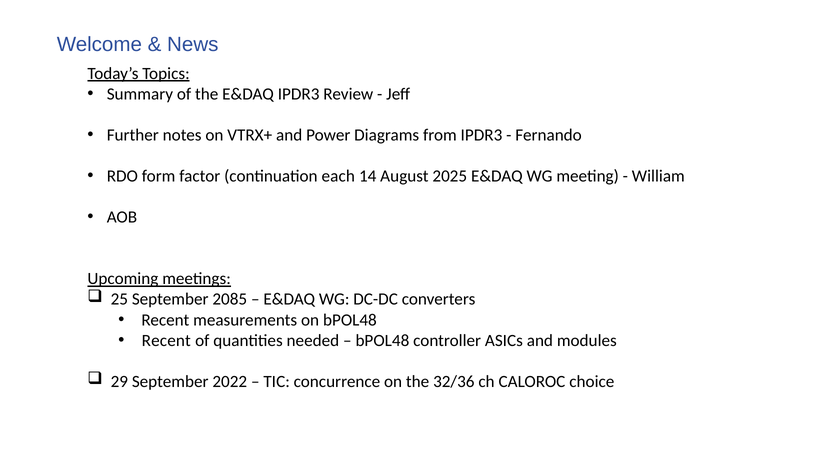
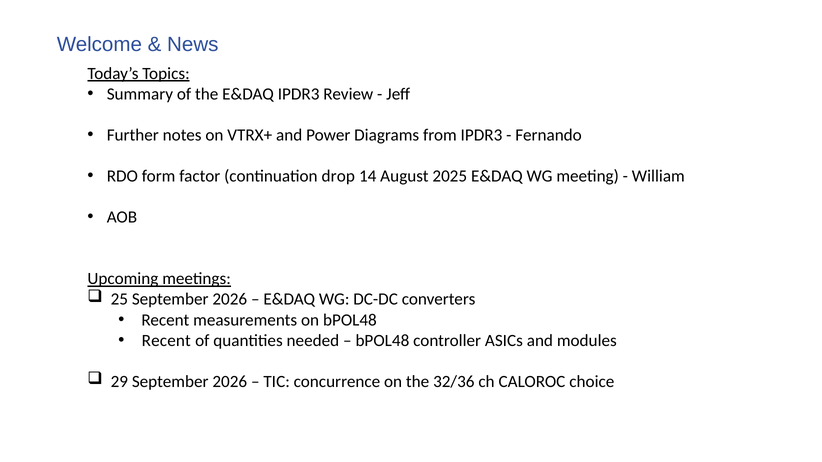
each: each -> drop
25 September 2085: 2085 -> 2026
29 September 2022: 2022 -> 2026
